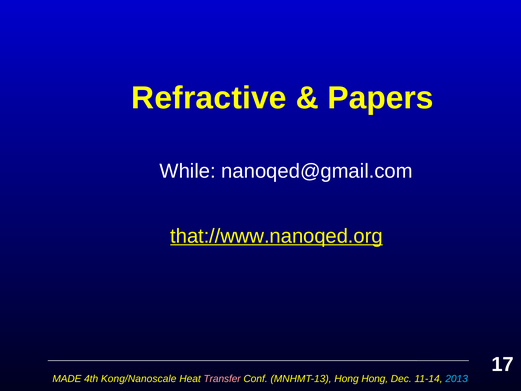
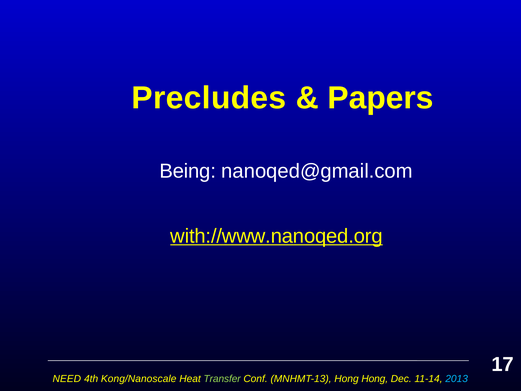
Refractive: Refractive -> Precludes
While: While -> Being
that://www.nanoqed.org: that://www.nanoqed.org -> with://www.nanoqed.org
MADE: MADE -> NEED
Transfer colour: pink -> light green
